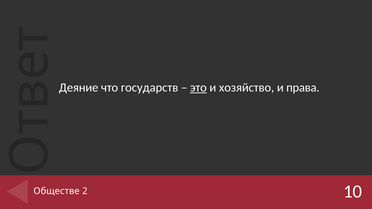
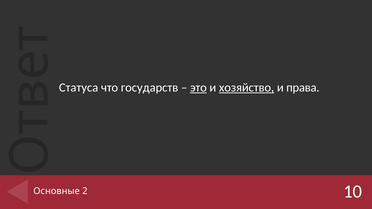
Деяние: Деяние -> Статуса
хозяйство underline: none -> present
Обществе: Обществе -> Основные
